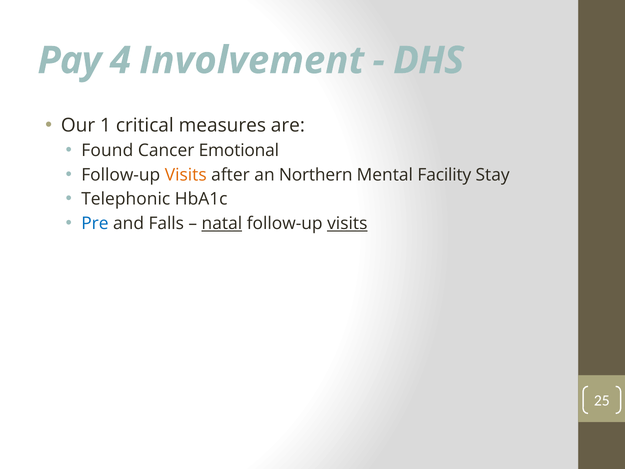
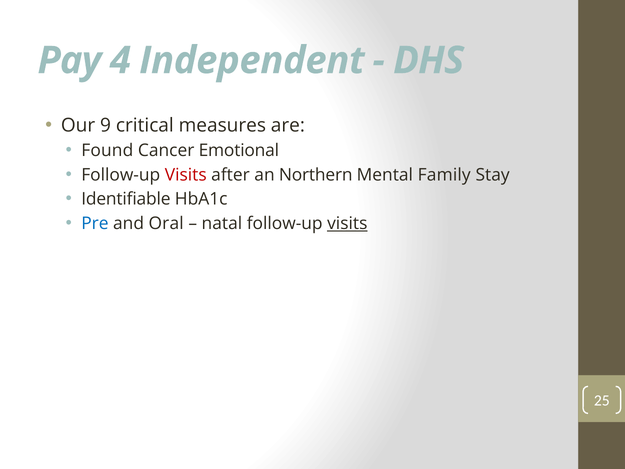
Involvement: Involvement -> Independent
1: 1 -> 9
Visits at (186, 175) colour: orange -> red
Facility: Facility -> Family
Telephonic: Telephonic -> Identifiable
Falls: Falls -> Oral
natal underline: present -> none
